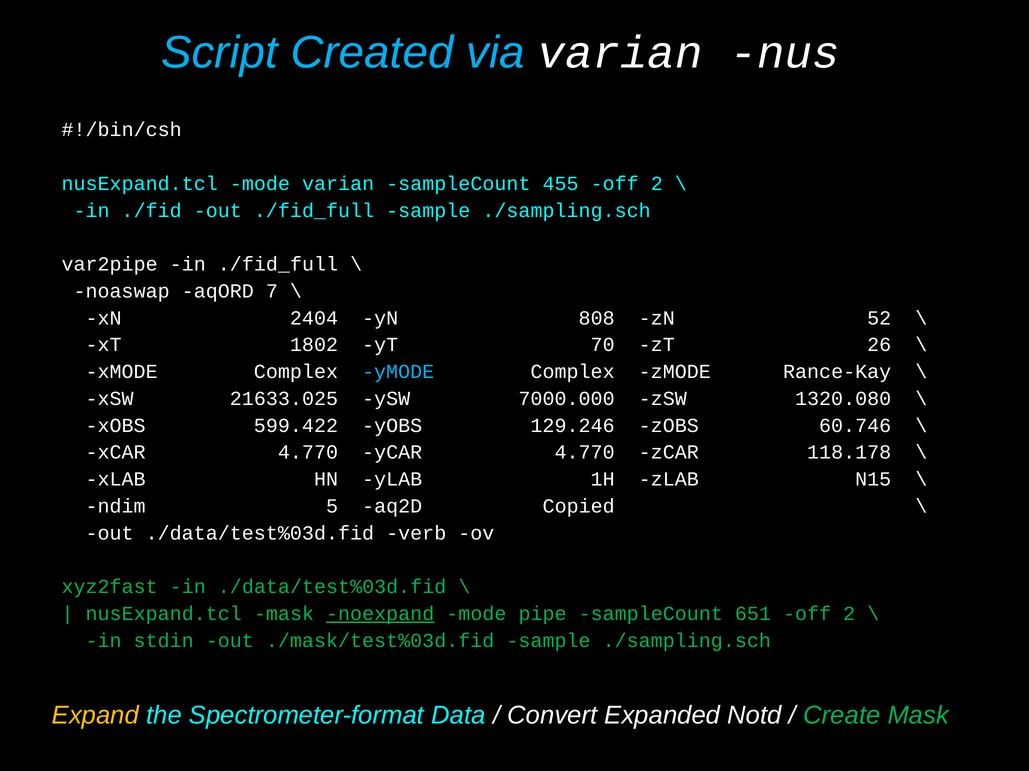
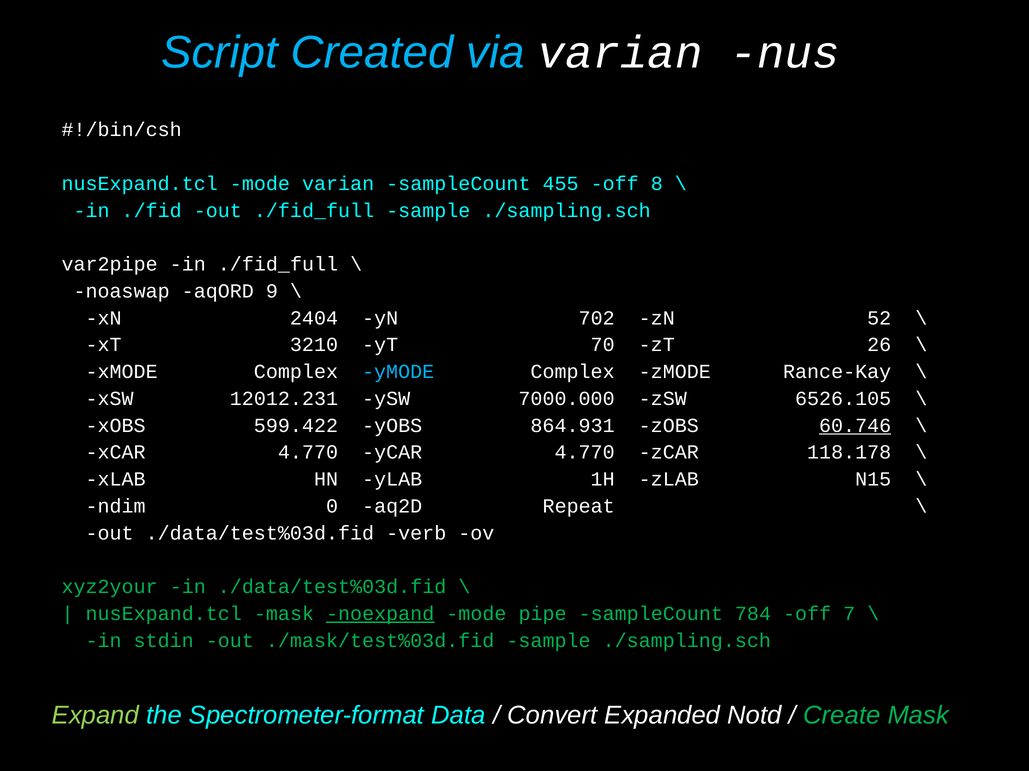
455 off 2: 2 -> 8
7: 7 -> 9
808: 808 -> 702
1802: 1802 -> 3210
21633.025: 21633.025 -> 12012.231
1320.080: 1320.080 -> 6526.105
129.246: 129.246 -> 864.931
60.746 underline: none -> present
5: 5 -> 0
Copied: Copied -> Repeat
xyz2fast: xyz2fast -> xyz2your
651: 651 -> 784
2 at (849, 614): 2 -> 7
Expand colour: yellow -> light green
